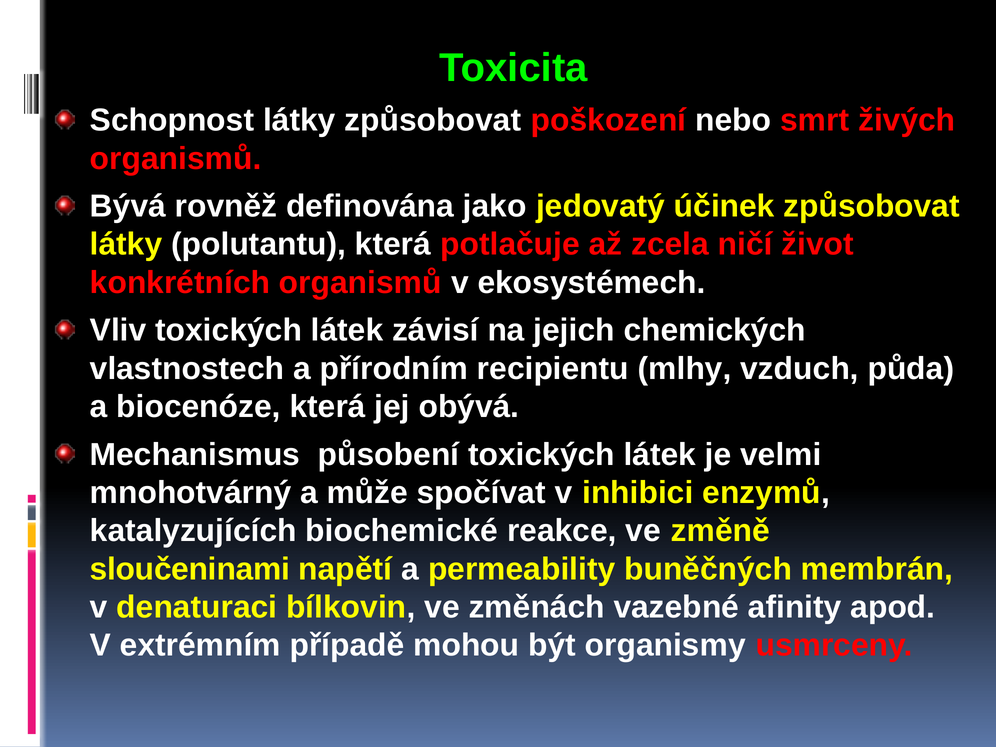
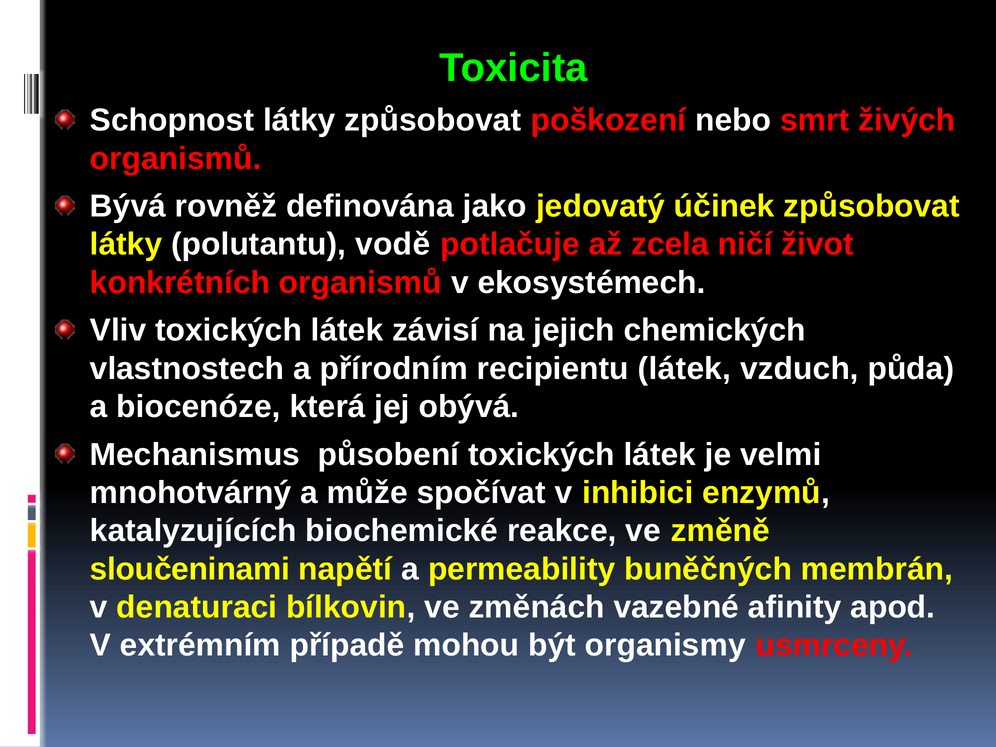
polutantu která: která -> vodě
recipientu mlhy: mlhy -> látek
